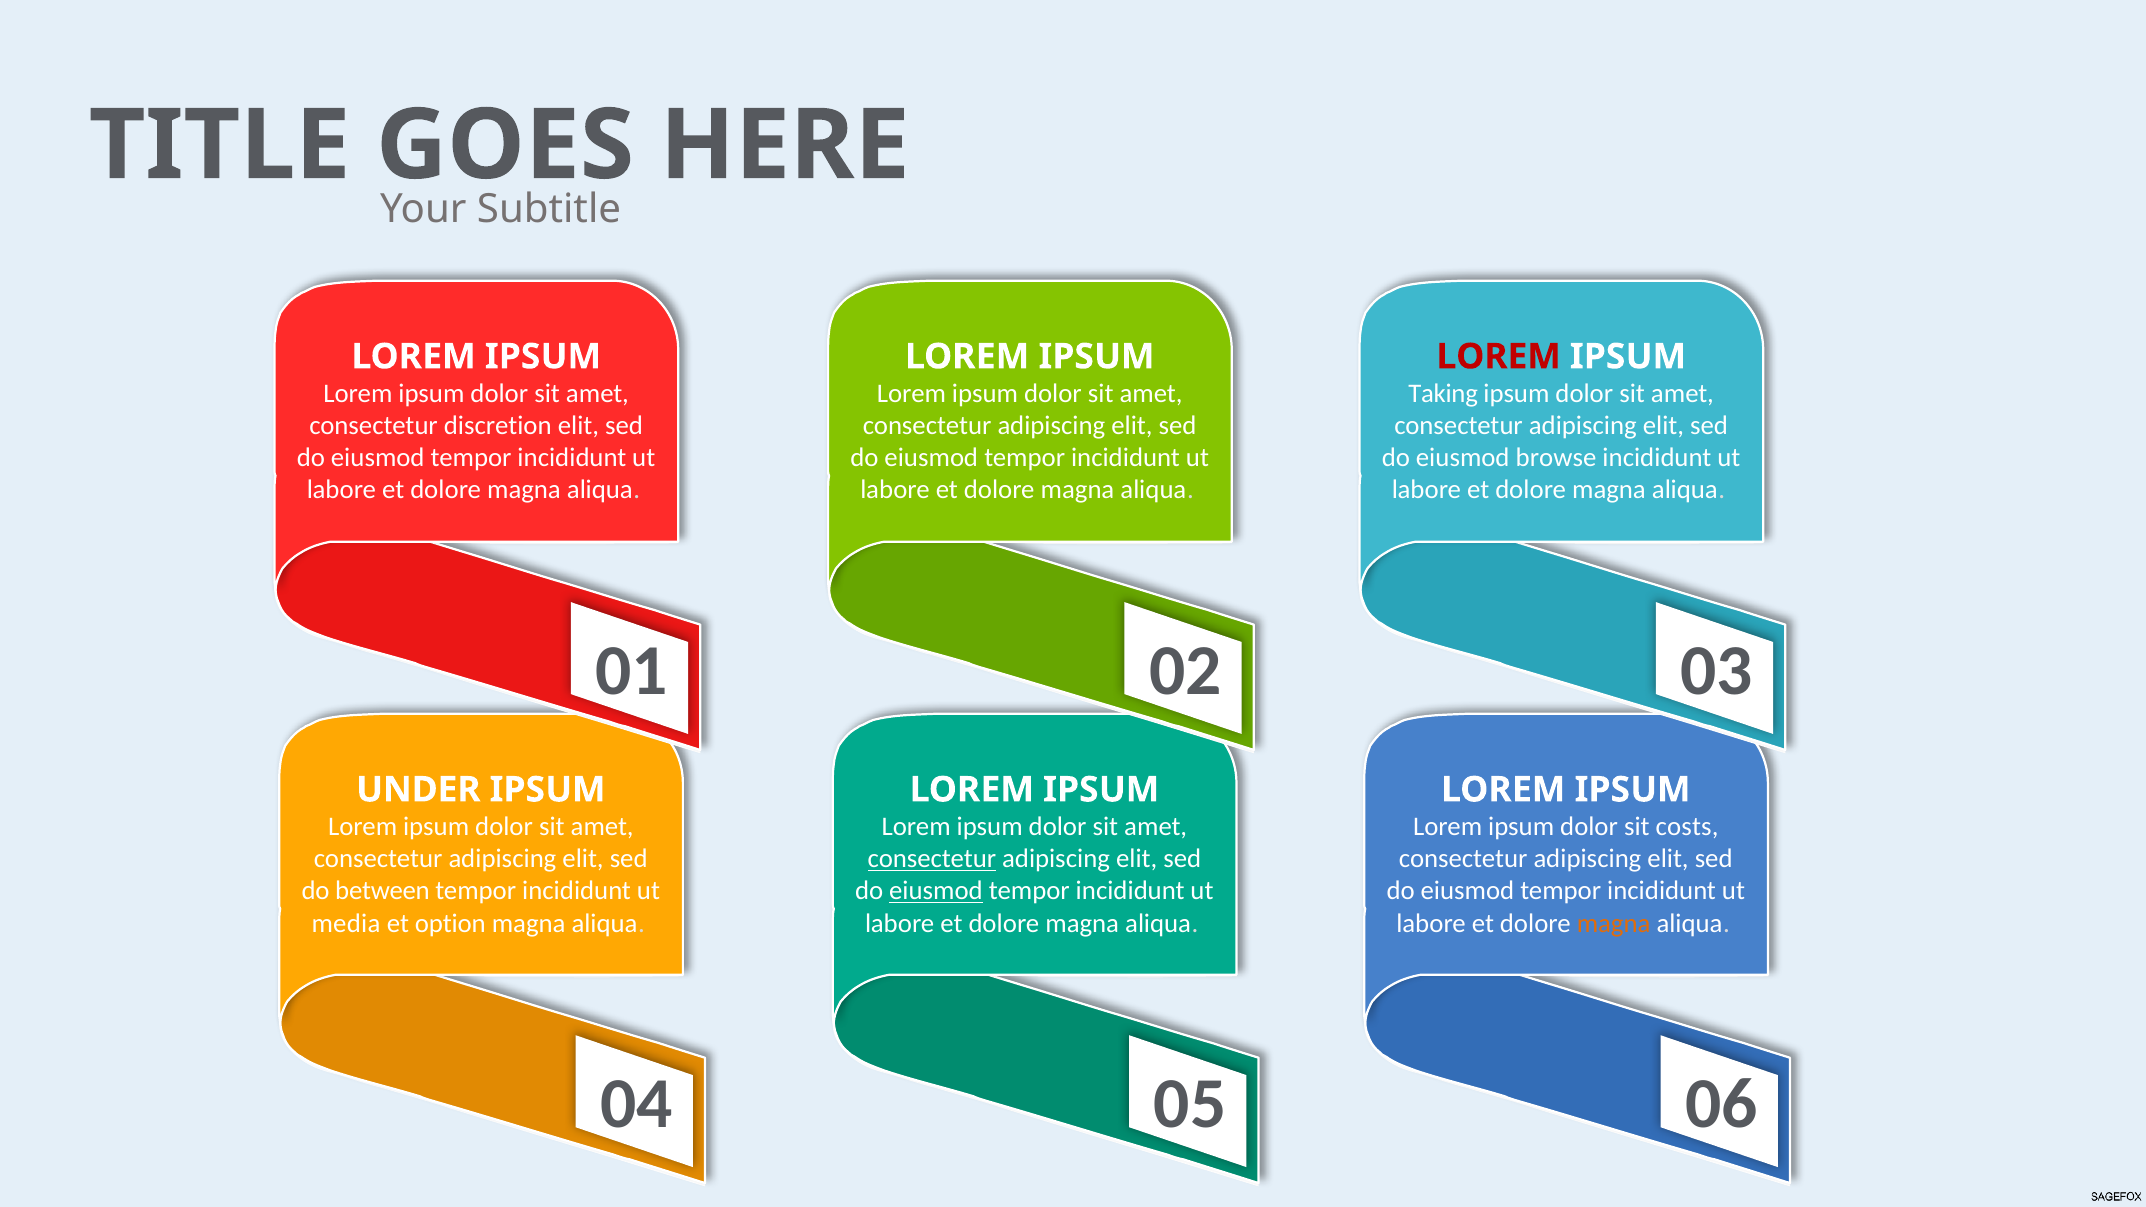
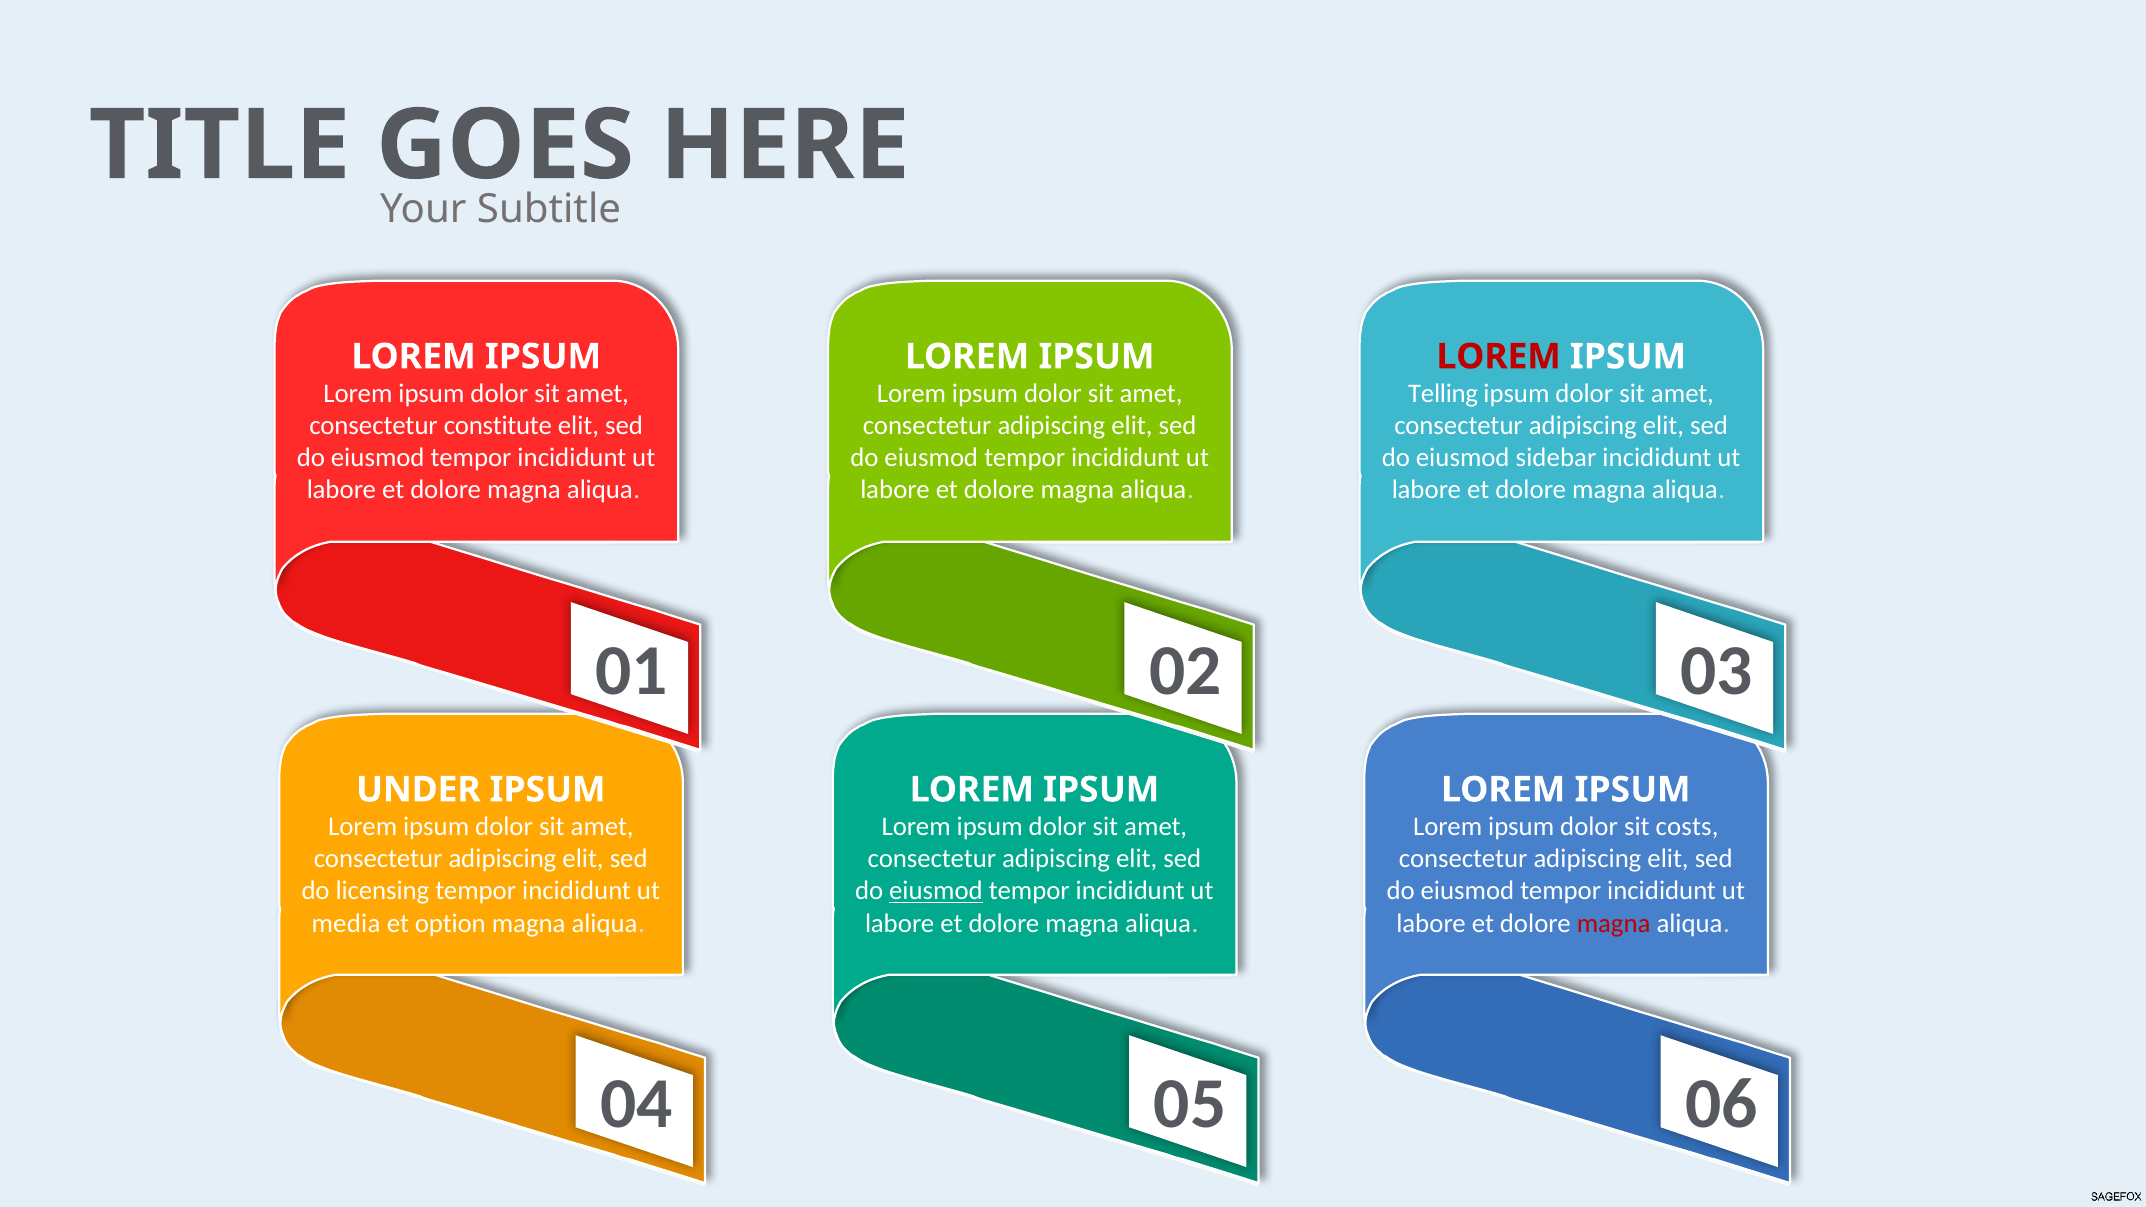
Taking: Taking -> Telling
discretion: discretion -> constitute
browse: browse -> sidebar
consectetur at (932, 859) underline: present -> none
between: between -> licensing
magna at (1614, 923) colour: orange -> red
